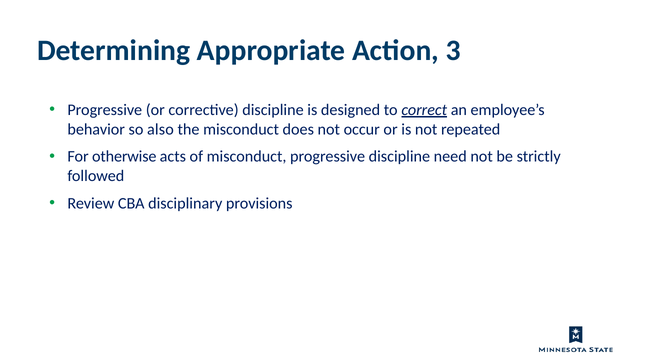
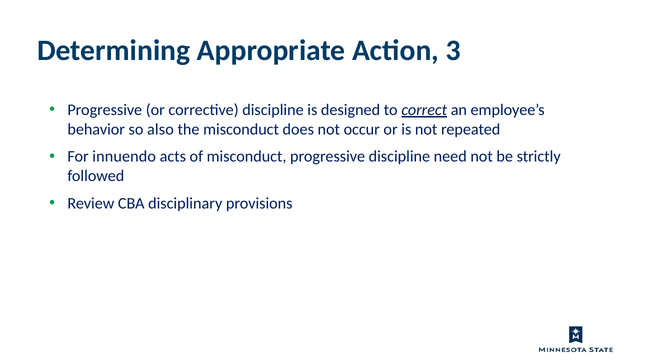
otherwise: otherwise -> innuendo
